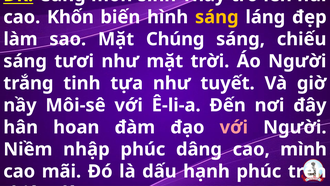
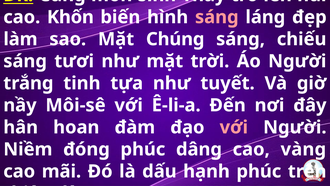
sáng at (217, 17) colour: yellow -> pink
nhập: nhập -> đóng
mình: mình -> vàng
